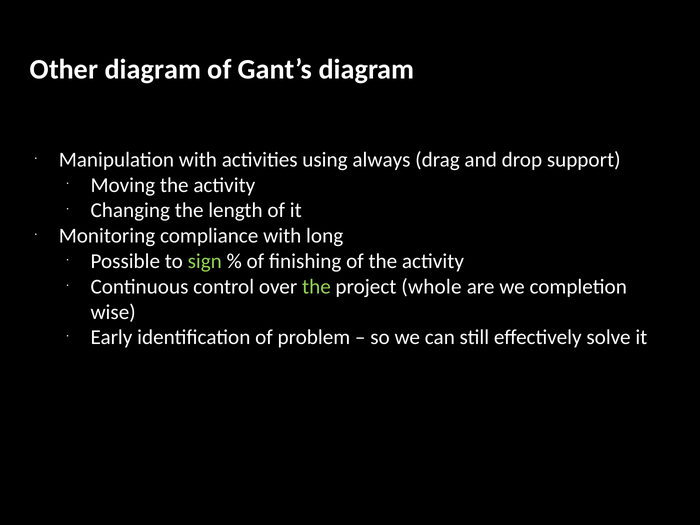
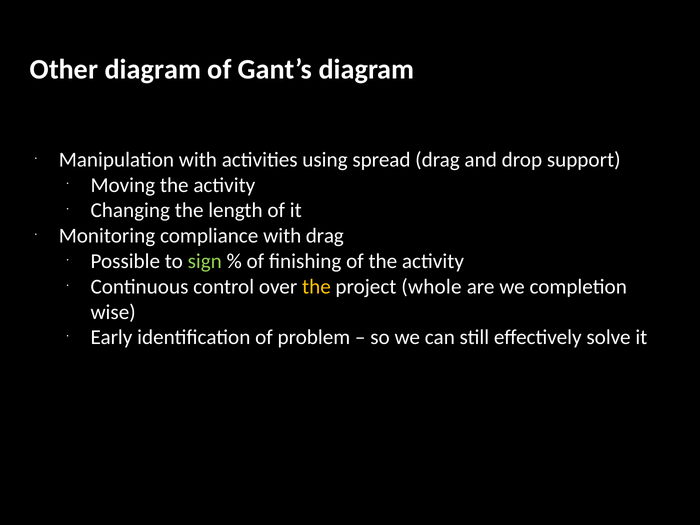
always: always -> spread
with long: long -> drag
the at (316, 287) colour: light green -> yellow
